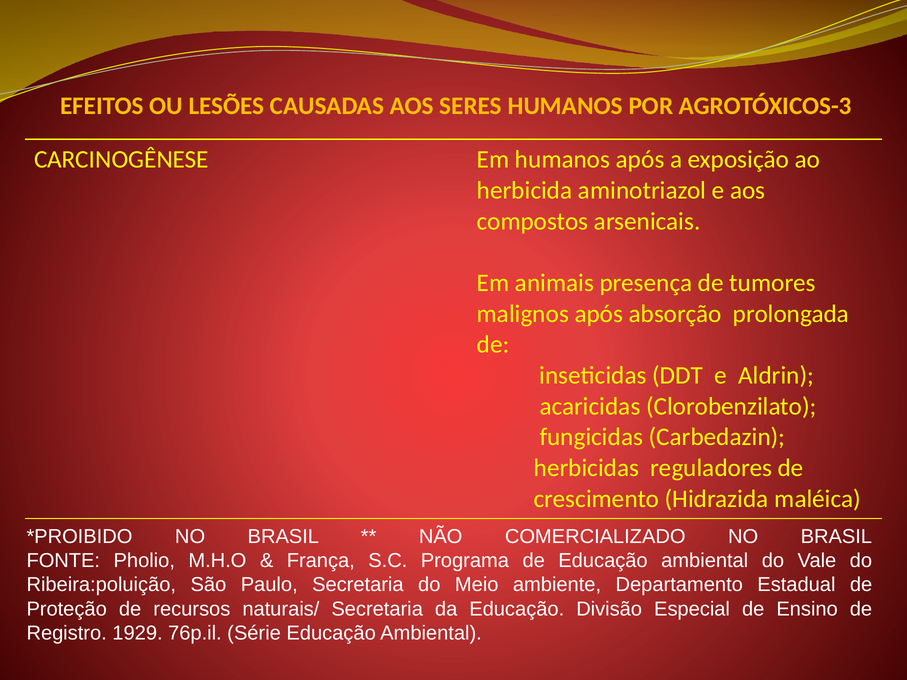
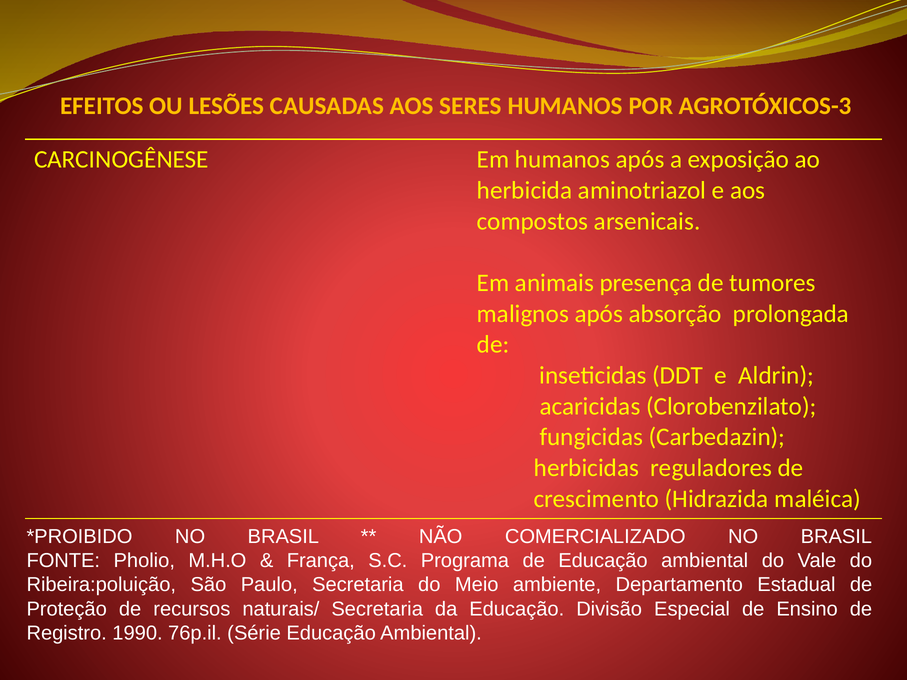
1929: 1929 -> 1990
